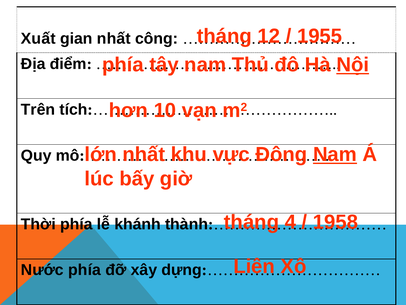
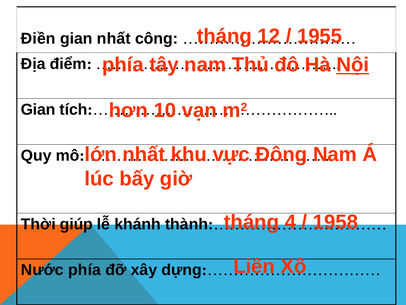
Xuất: Xuất -> Điền
Trên at (38, 110): Trên -> Gian
Nam at (335, 154) underline: present -> none
Thời phía: phía -> giúp
